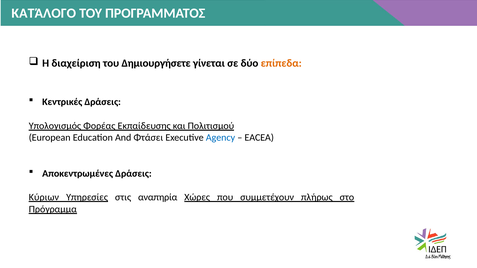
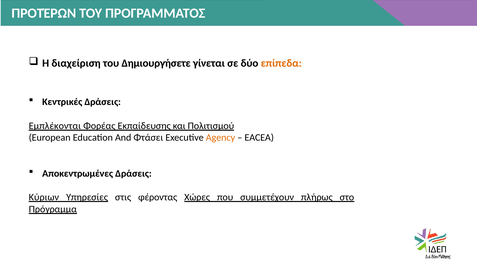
ΚΑΤΆΛΟΓΟ: ΚΑΤΆΛΟΓΟ -> ΠΡΟΤΈΡΩΝ
Υπολογισμός: Υπολογισμός -> Εμπλέκονται
Agency colour: blue -> orange
αναπηρία: αναπηρία -> φέροντας
